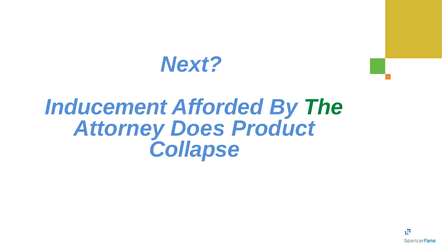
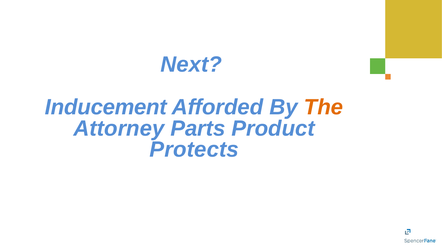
The colour: green -> orange
Does: Does -> Parts
Collapse: Collapse -> Protects
